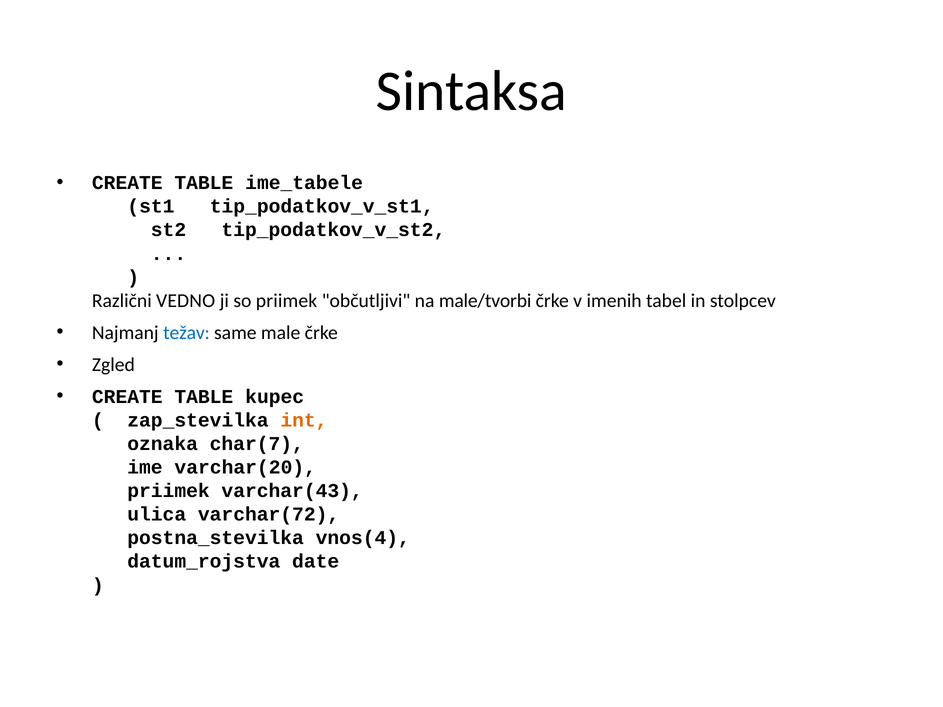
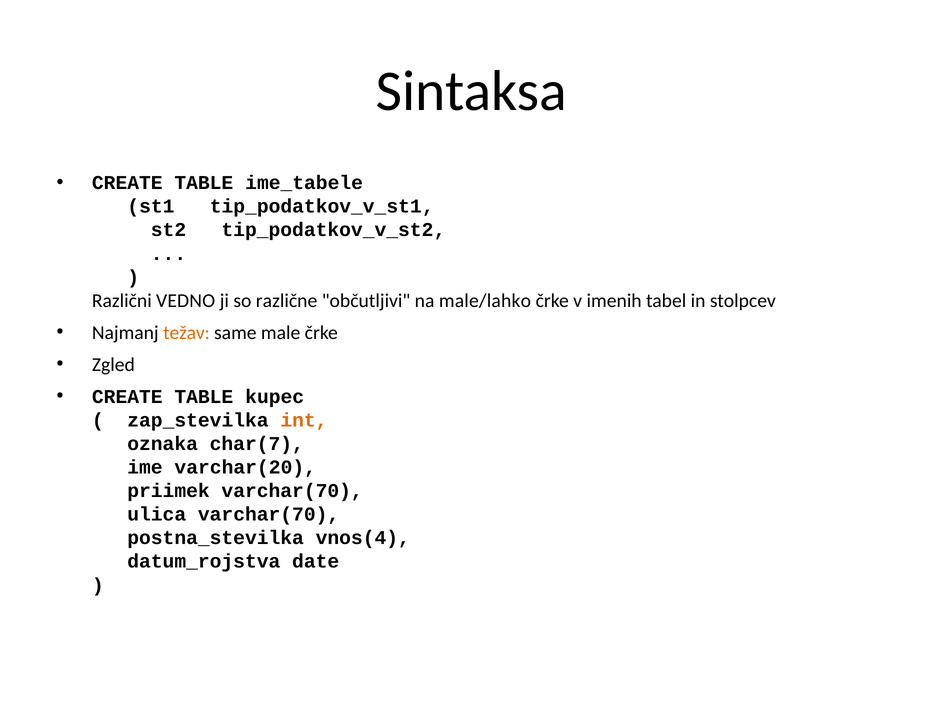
so priimek: priimek -> različne
male/tvorbi: male/tvorbi -> male/lahko
težav colour: blue -> orange
priimek varchar(43: varchar(43 -> varchar(70
ulica varchar(72: varchar(72 -> varchar(70
